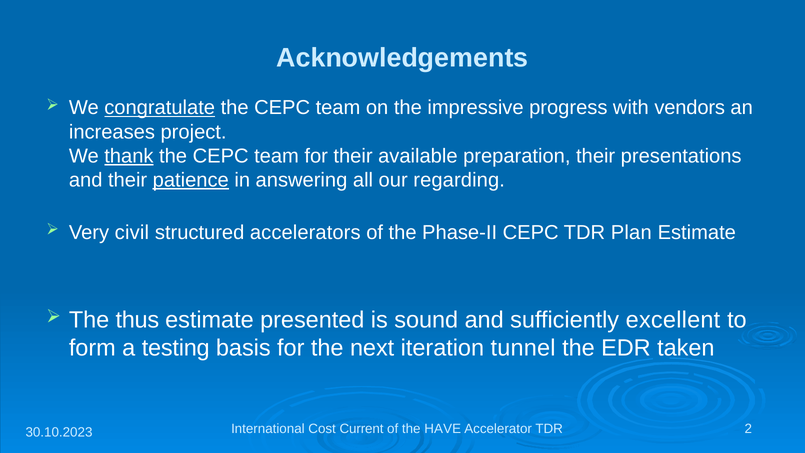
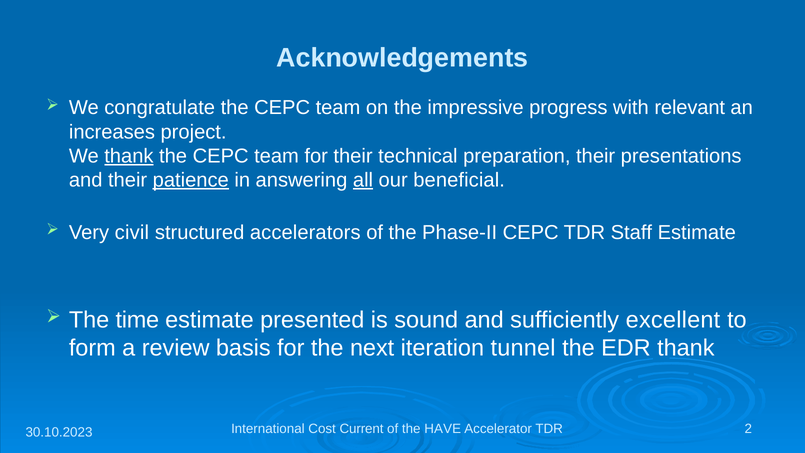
congratulate underline: present -> none
vendors: vendors -> relevant
available: available -> technical
all underline: none -> present
regarding: regarding -> beneficial
Plan: Plan -> Staff
thus: thus -> time
testing: testing -> review
EDR taken: taken -> thank
